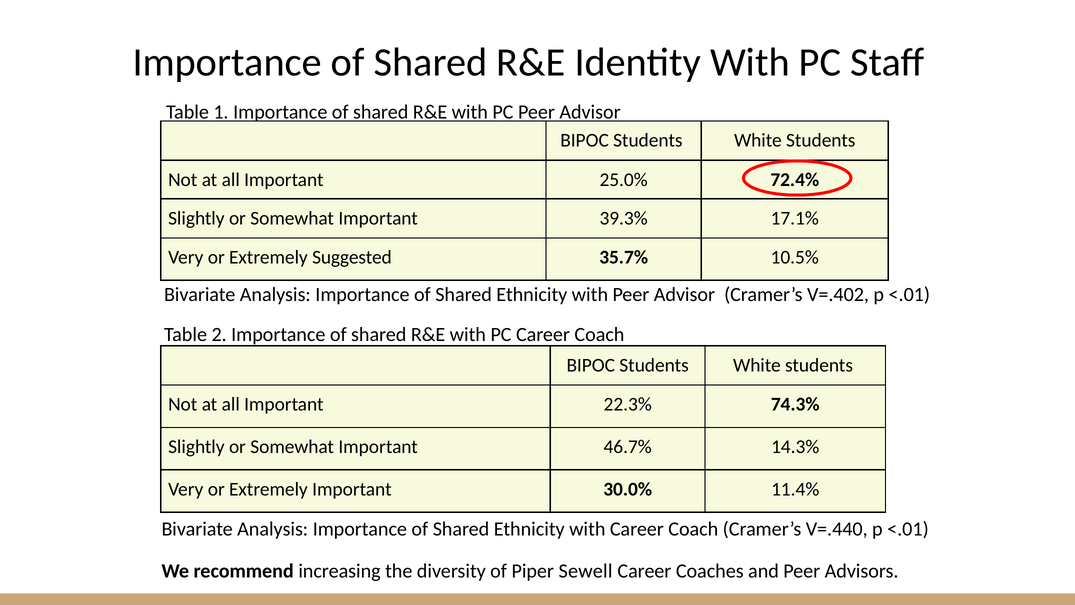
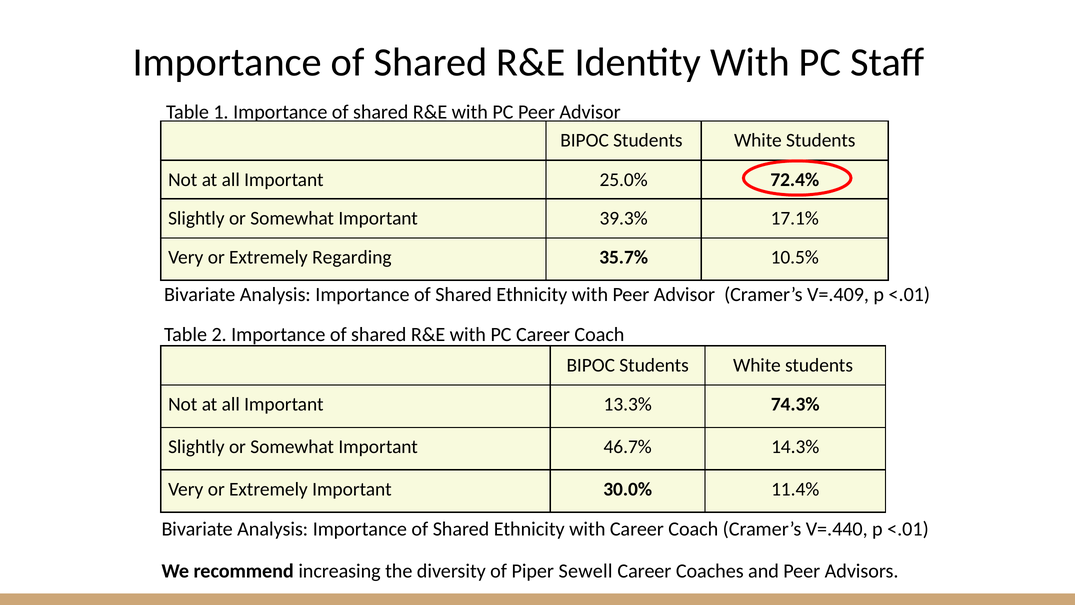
Suggested: Suggested -> Regarding
V=.402: V=.402 -> V=.409
22.3%: 22.3% -> 13.3%
